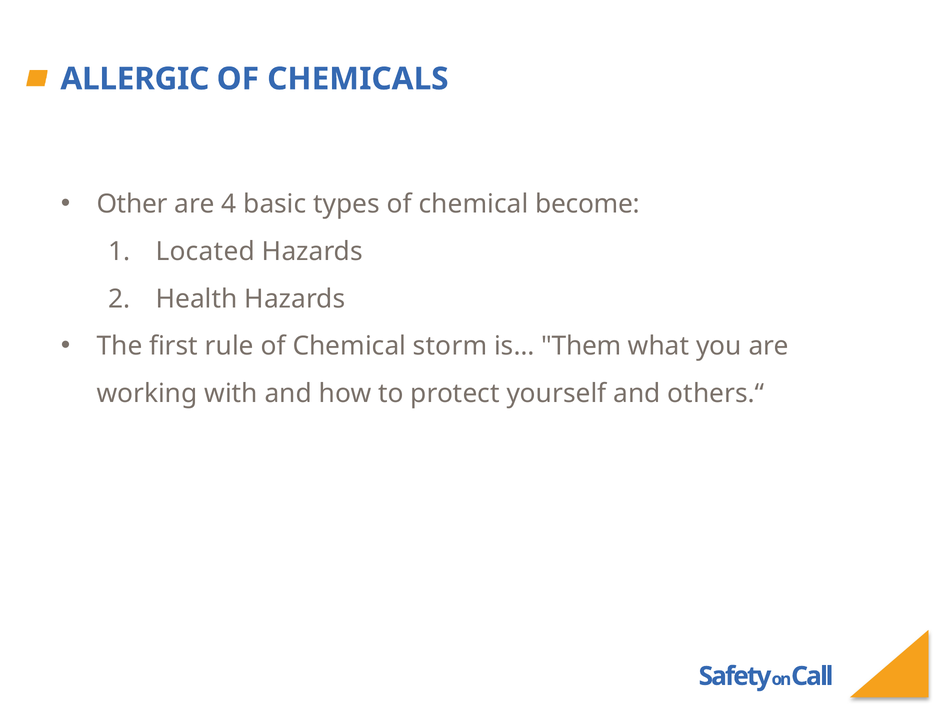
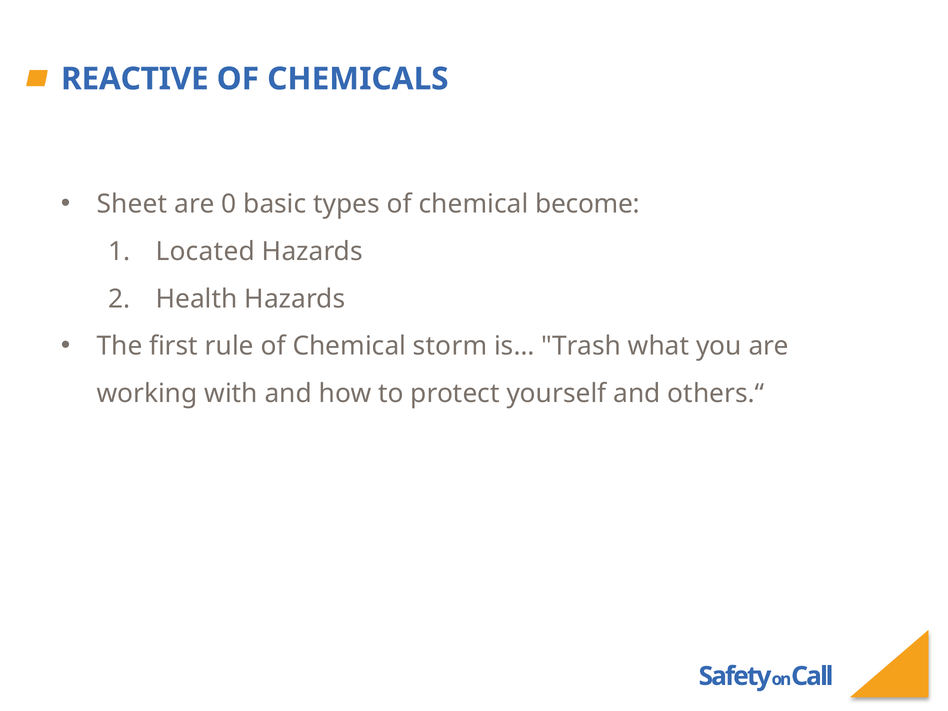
ALLERGIC: ALLERGIC -> REACTIVE
Other: Other -> Sheet
4: 4 -> 0
Them: Them -> Trash
